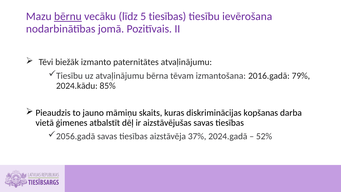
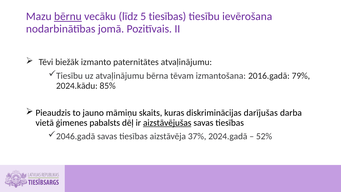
kopšanas: kopšanas -> darījušas
atbalstīt: atbalstīt -> pabalsts
aizstāvējušas underline: none -> present
2056.gadā: 2056.gadā -> 2046.gadā
